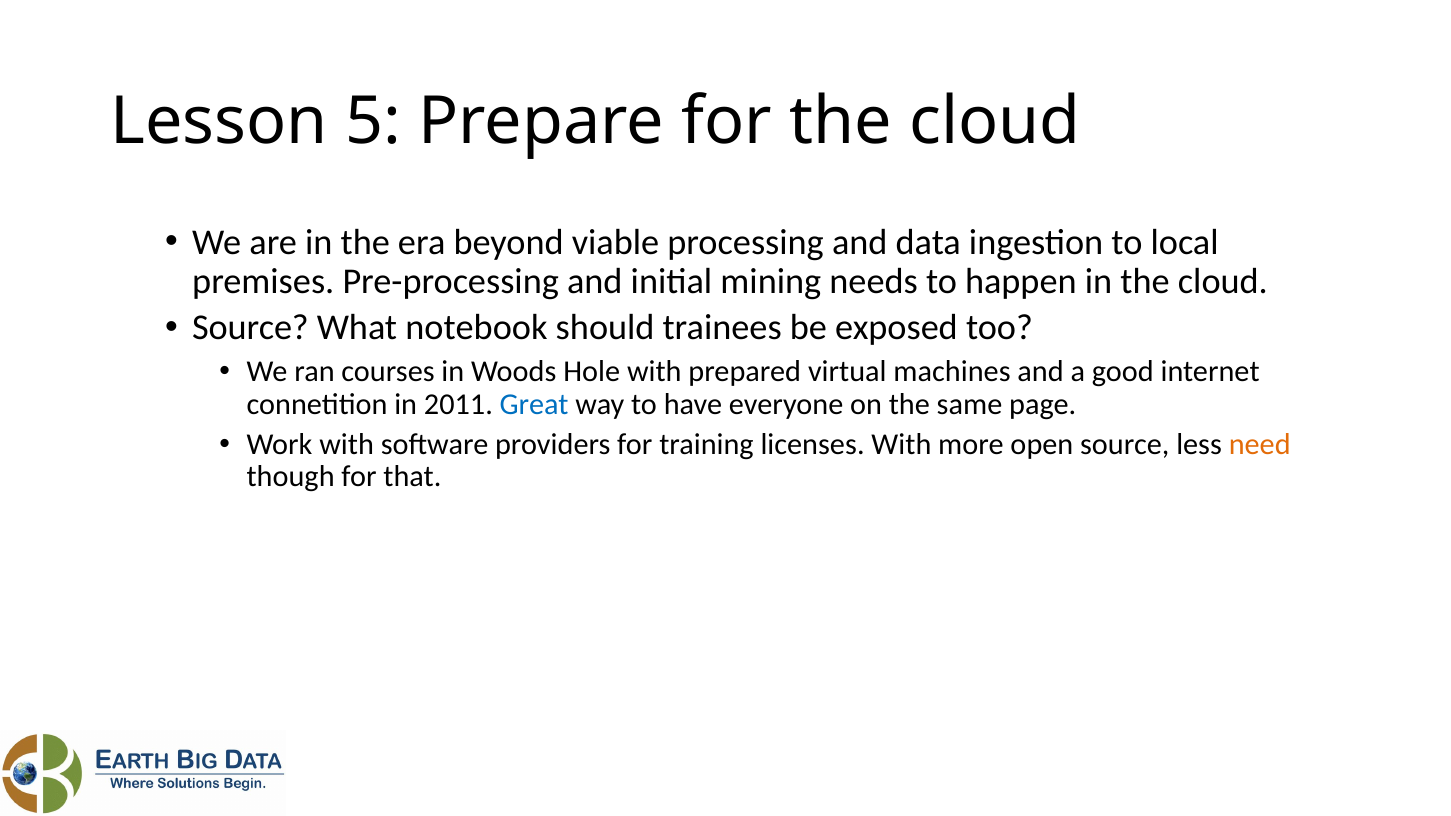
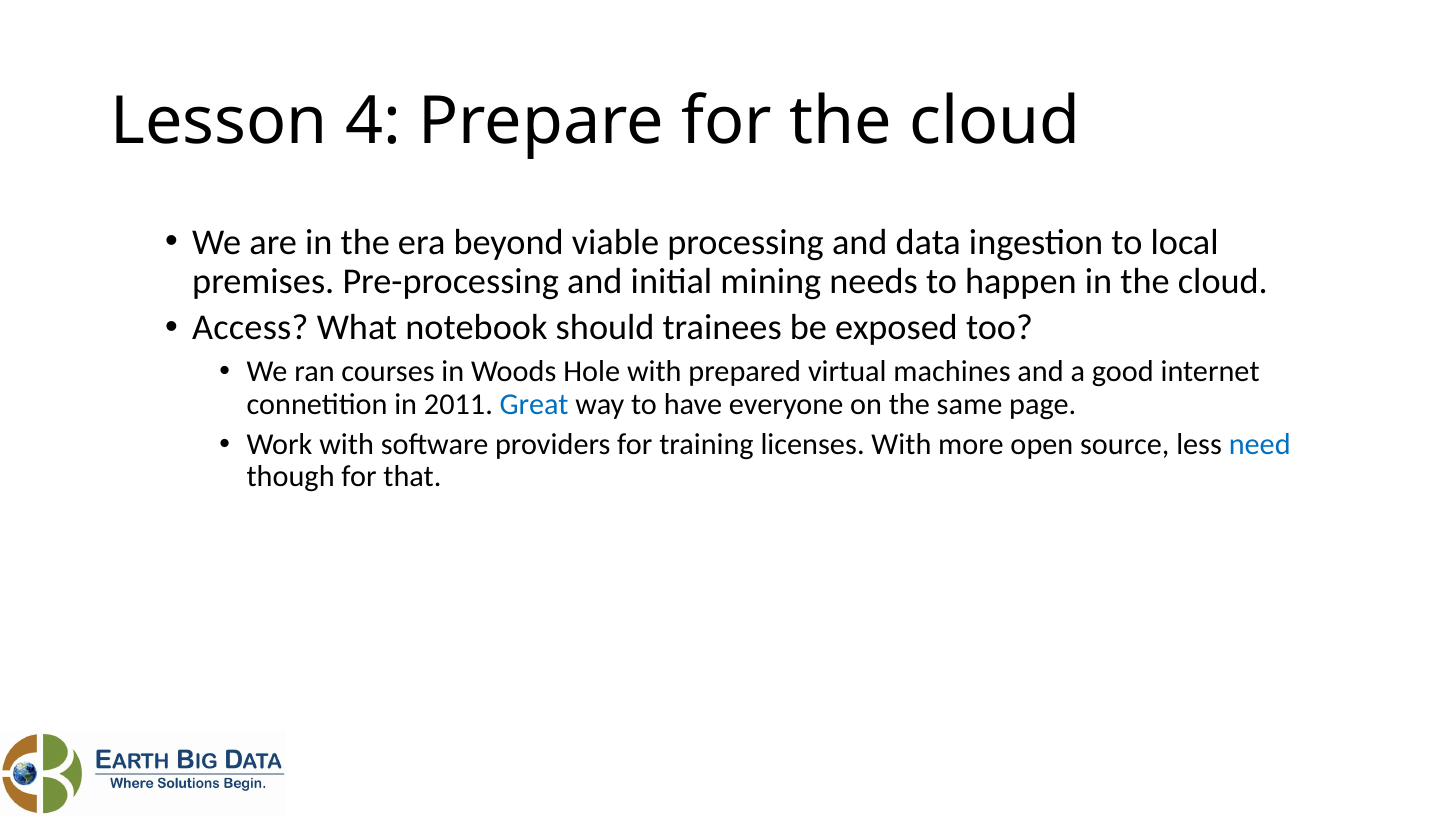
5: 5 -> 4
Source at (251, 328): Source -> Access
need colour: orange -> blue
